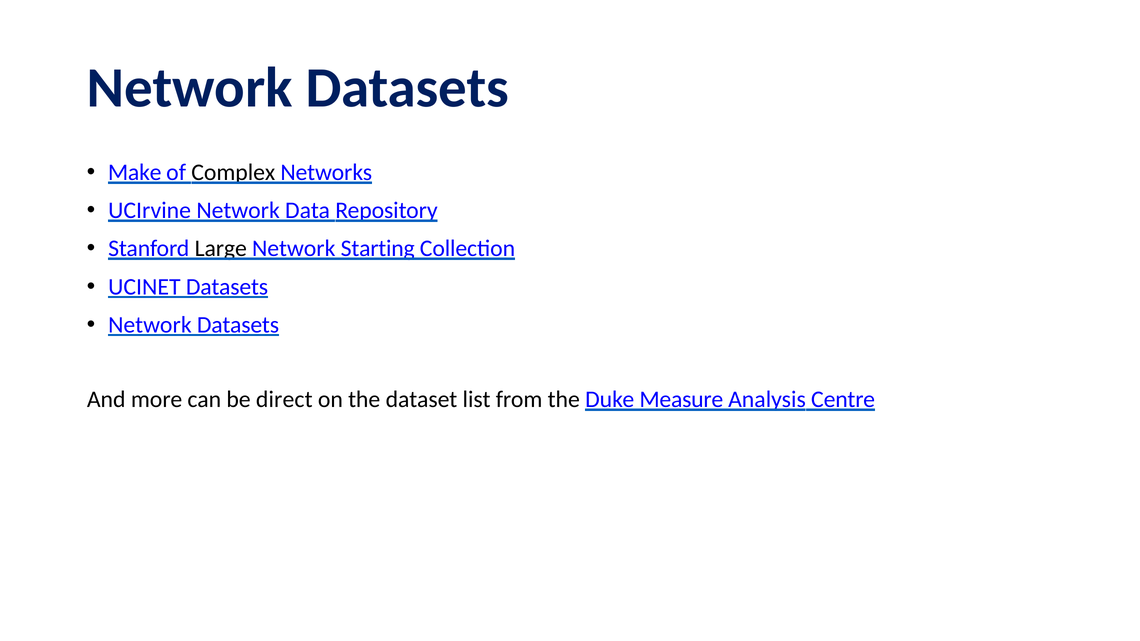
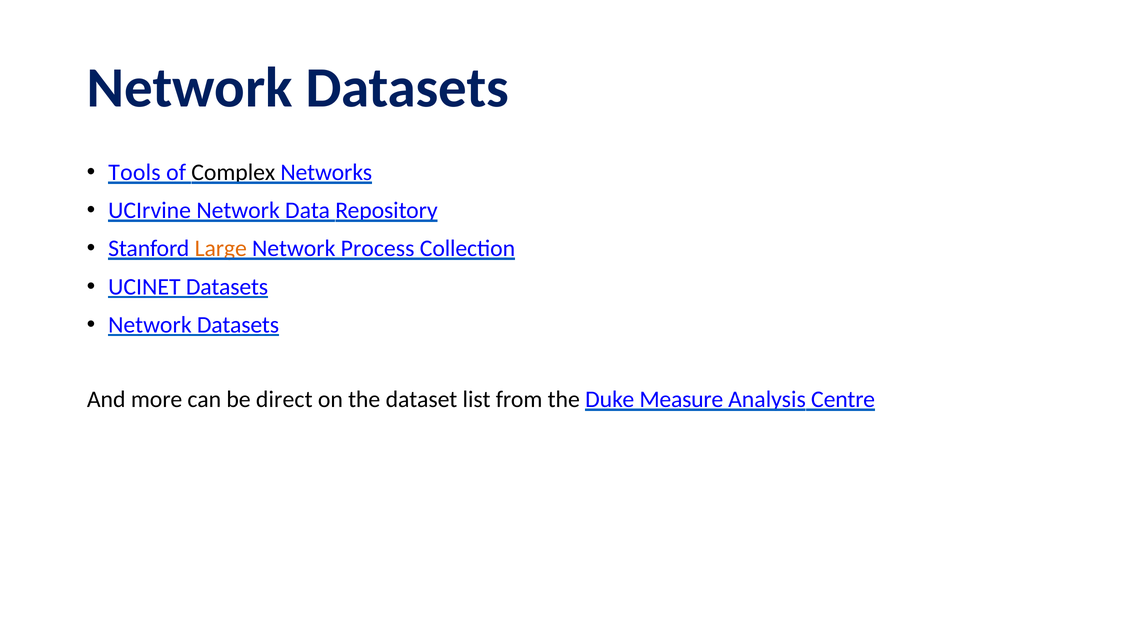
Make: Make -> Tools
Large colour: black -> orange
Starting: Starting -> Process
